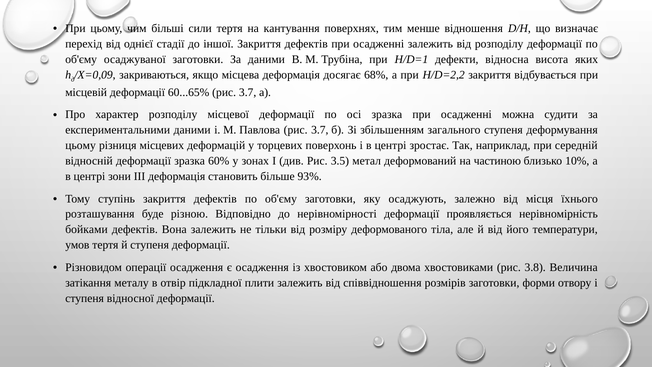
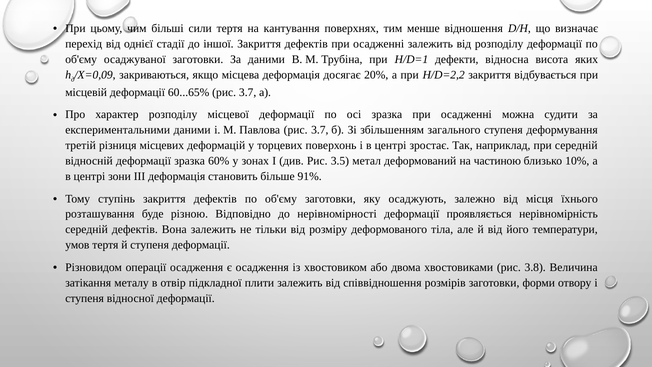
68%: 68% -> 20%
цьому at (81, 145): цьому -> третій
93%: 93% -> 91%
бойками at (87, 229): бойками -> середній
